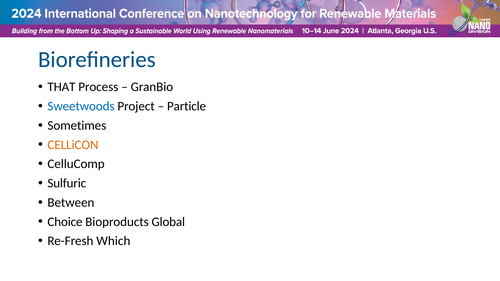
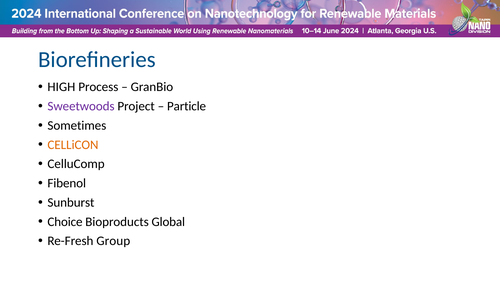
THAT: THAT -> HIGH
Sweetwoods colour: blue -> purple
Sulfuric: Sulfuric -> Fibenol
Between: Between -> Sunburst
Which: Which -> Group
